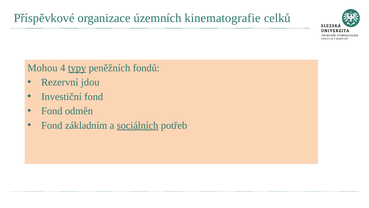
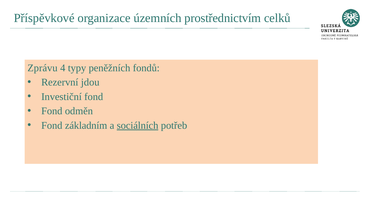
kinematografie: kinematografie -> prostřednictvím
Mohou: Mohou -> Zprávu
typy underline: present -> none
